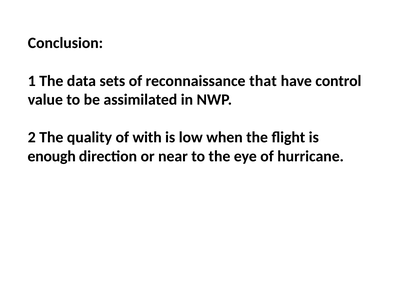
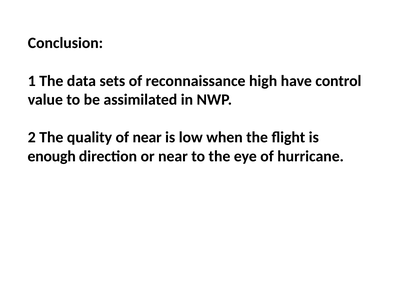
that: that -> high
of with: with -> near
